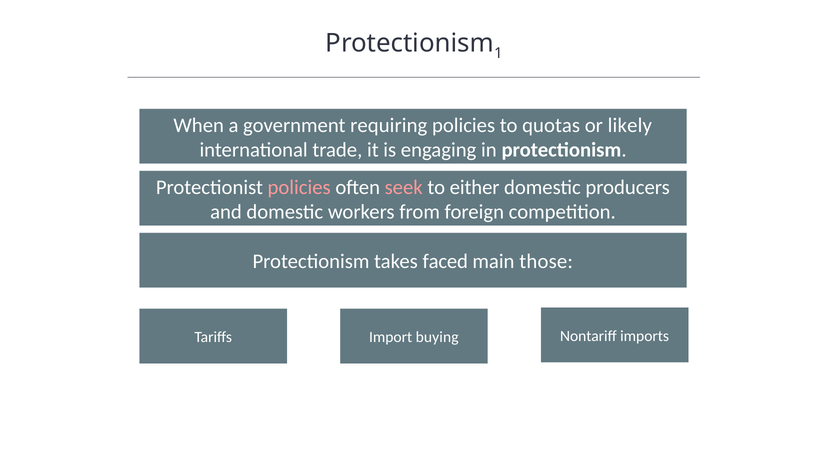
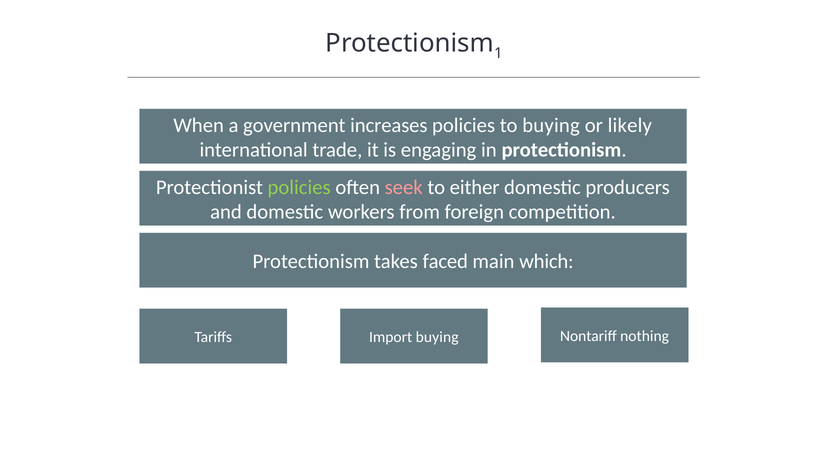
requiring: requiring -> increases
to quotas: quotas -> buying
policies at (299, 187) colour: pink -> light green
those: those -> which
imports: imports -> nothing
